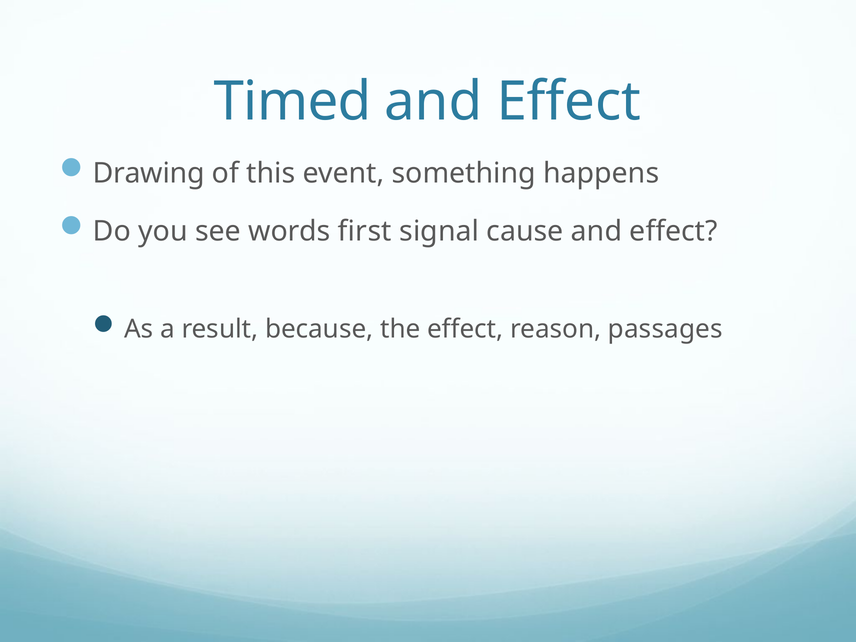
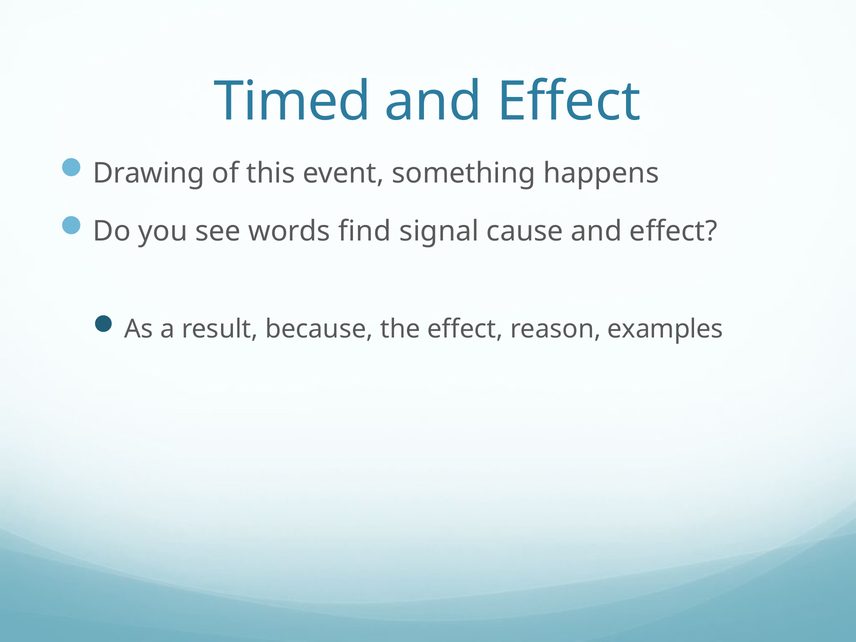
first: first -> find
passages: passages -> examples
